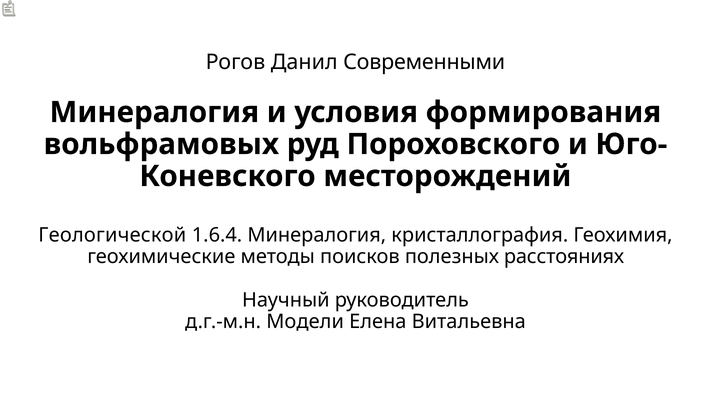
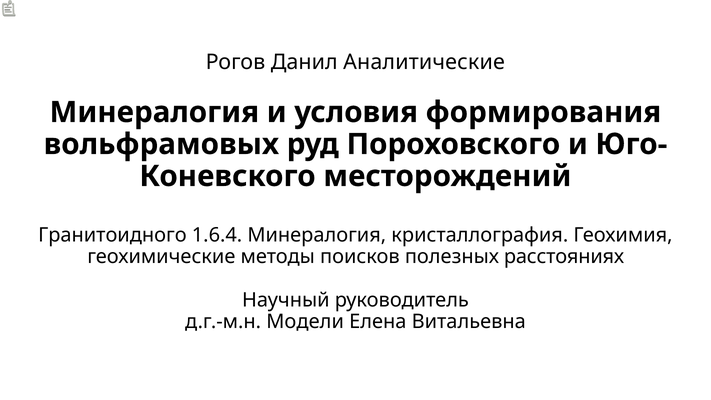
Современными: Современными -> Аналитические
Геологической: Геологической -> Гранитоидного
